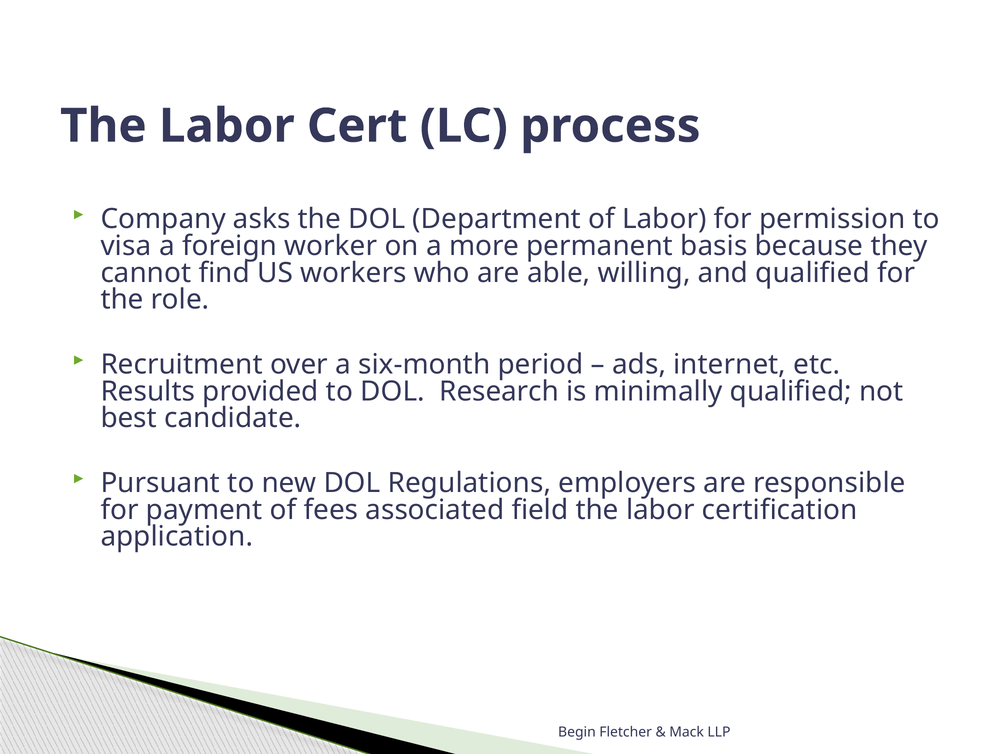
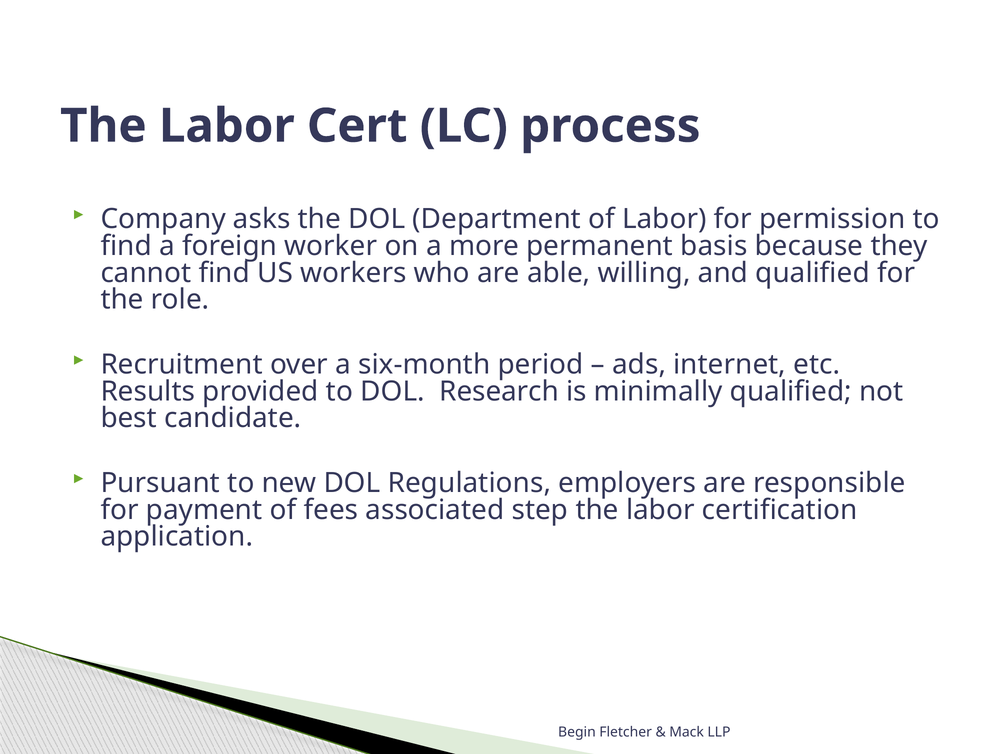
visa at (126, 246): visa -> find
field: field -> step
